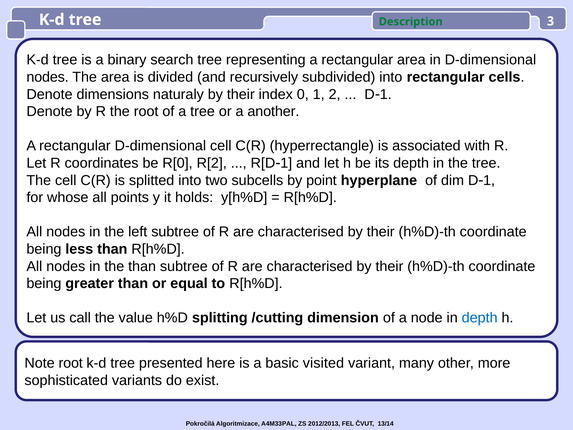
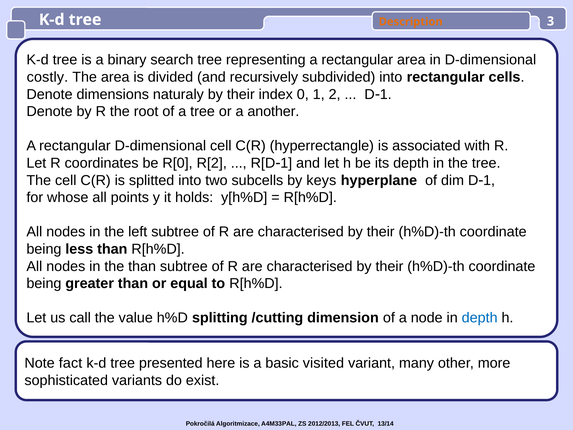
Description colour: green -> orange
nodes at (48, 77): nodes -> costly
point: point -> keys
Note root: root -> fact
